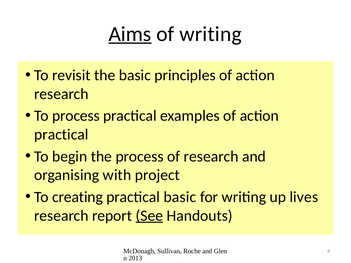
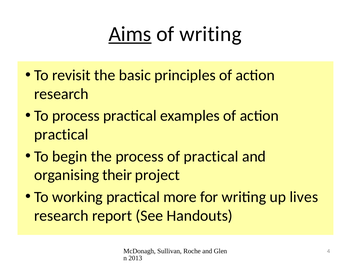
of research: research -> practical
with: with -> their
creating: creating -> working
practical basic: basic -> more
See underline: present -> none
